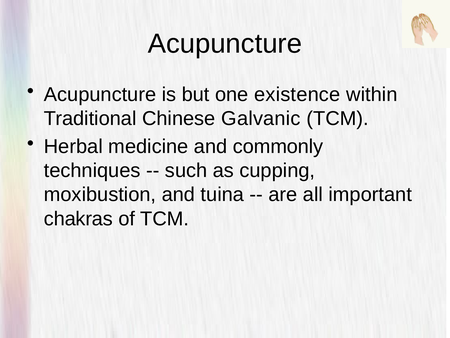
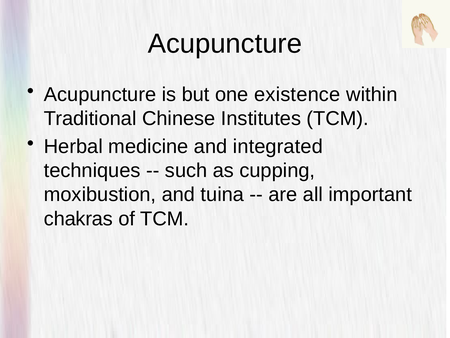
Galvanic: Galvanic -> Institutes
commonly: commonly -> integrated
